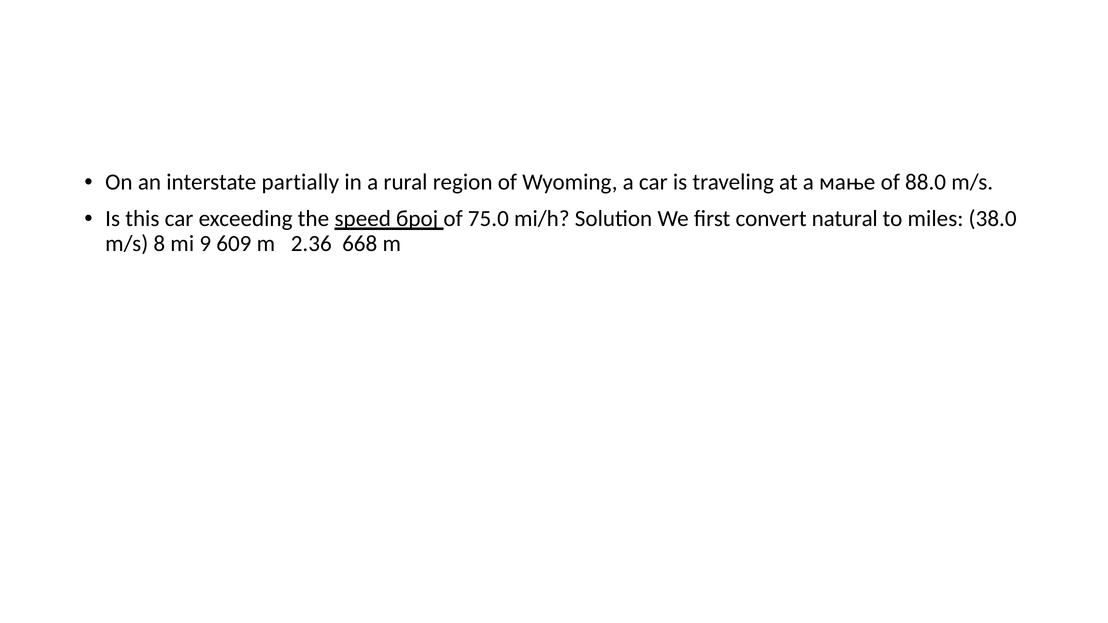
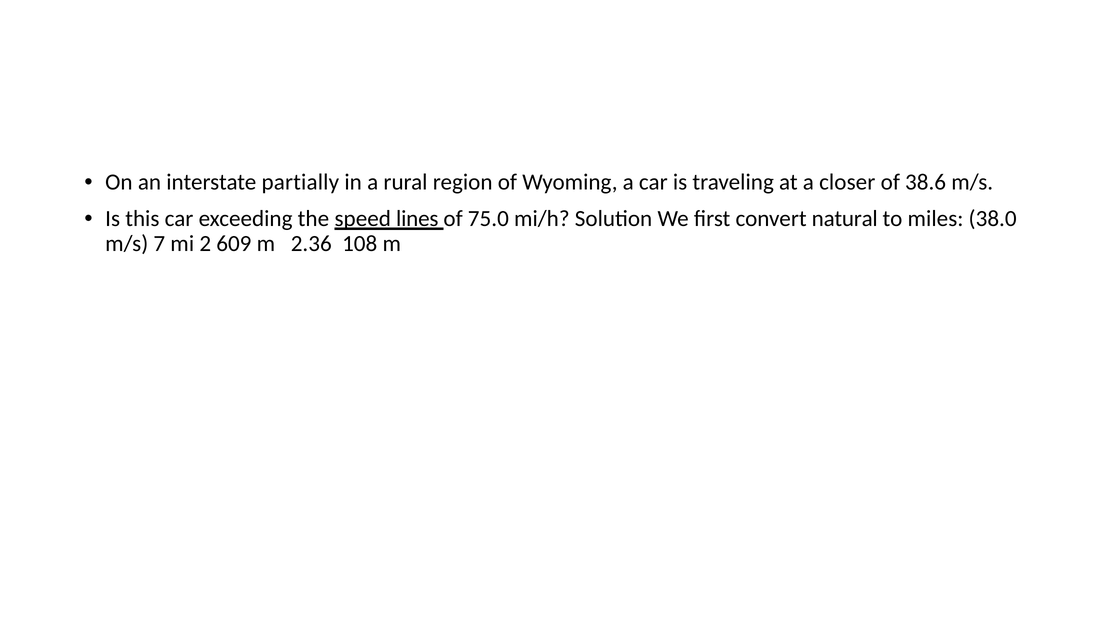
мање: мање -> closer
88.0: 88.0 -> 38.6
број: број -> lines
8: 8 -> 7
9: 9 -> 2
668: 668 -> 108
